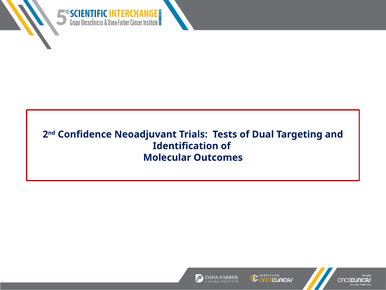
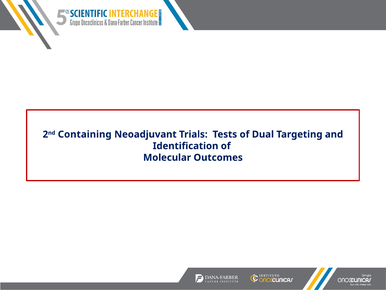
Confidence: Confidence -> Containing
